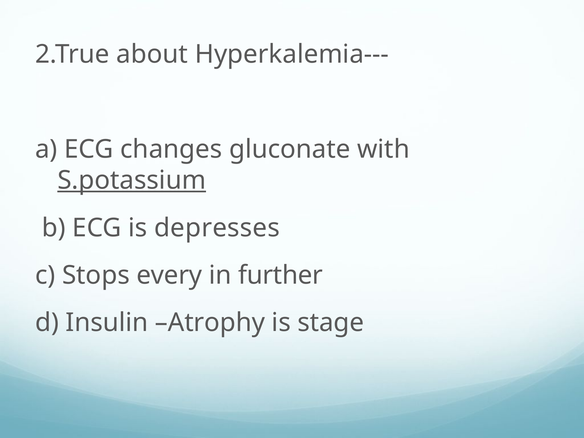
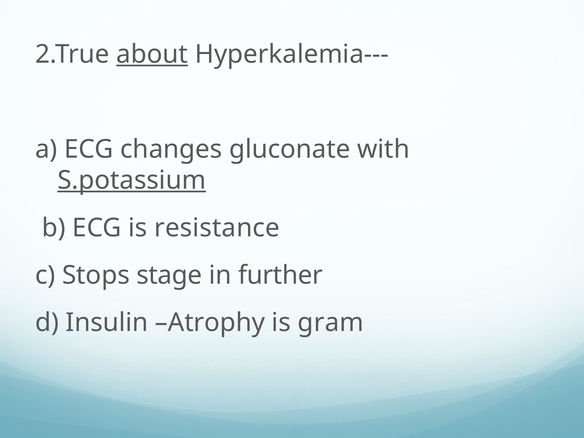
about underline: none -> present
depresses: depresses -> resistance
every: every -> stage
stage: stage -> gram
